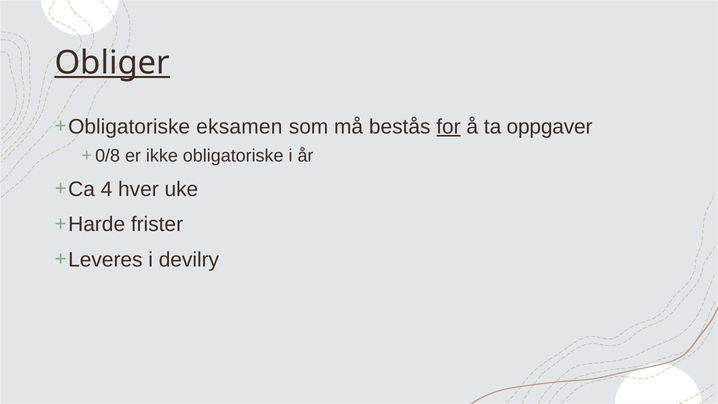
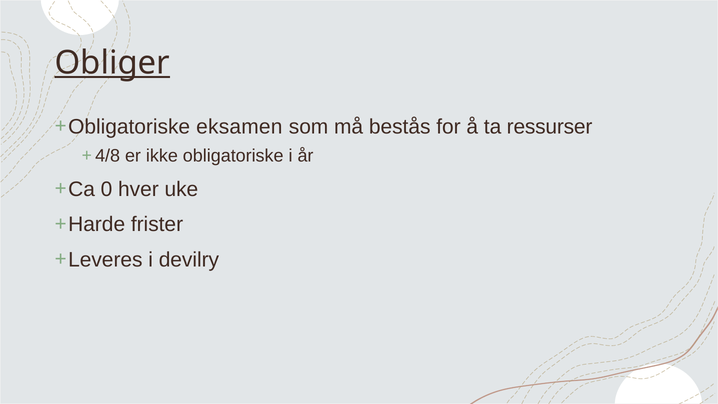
for underline: present -> none
oppgaver: oppgaver -> ressurser
0/8: 0/8 -> 4/8
4: 4 -> 0
